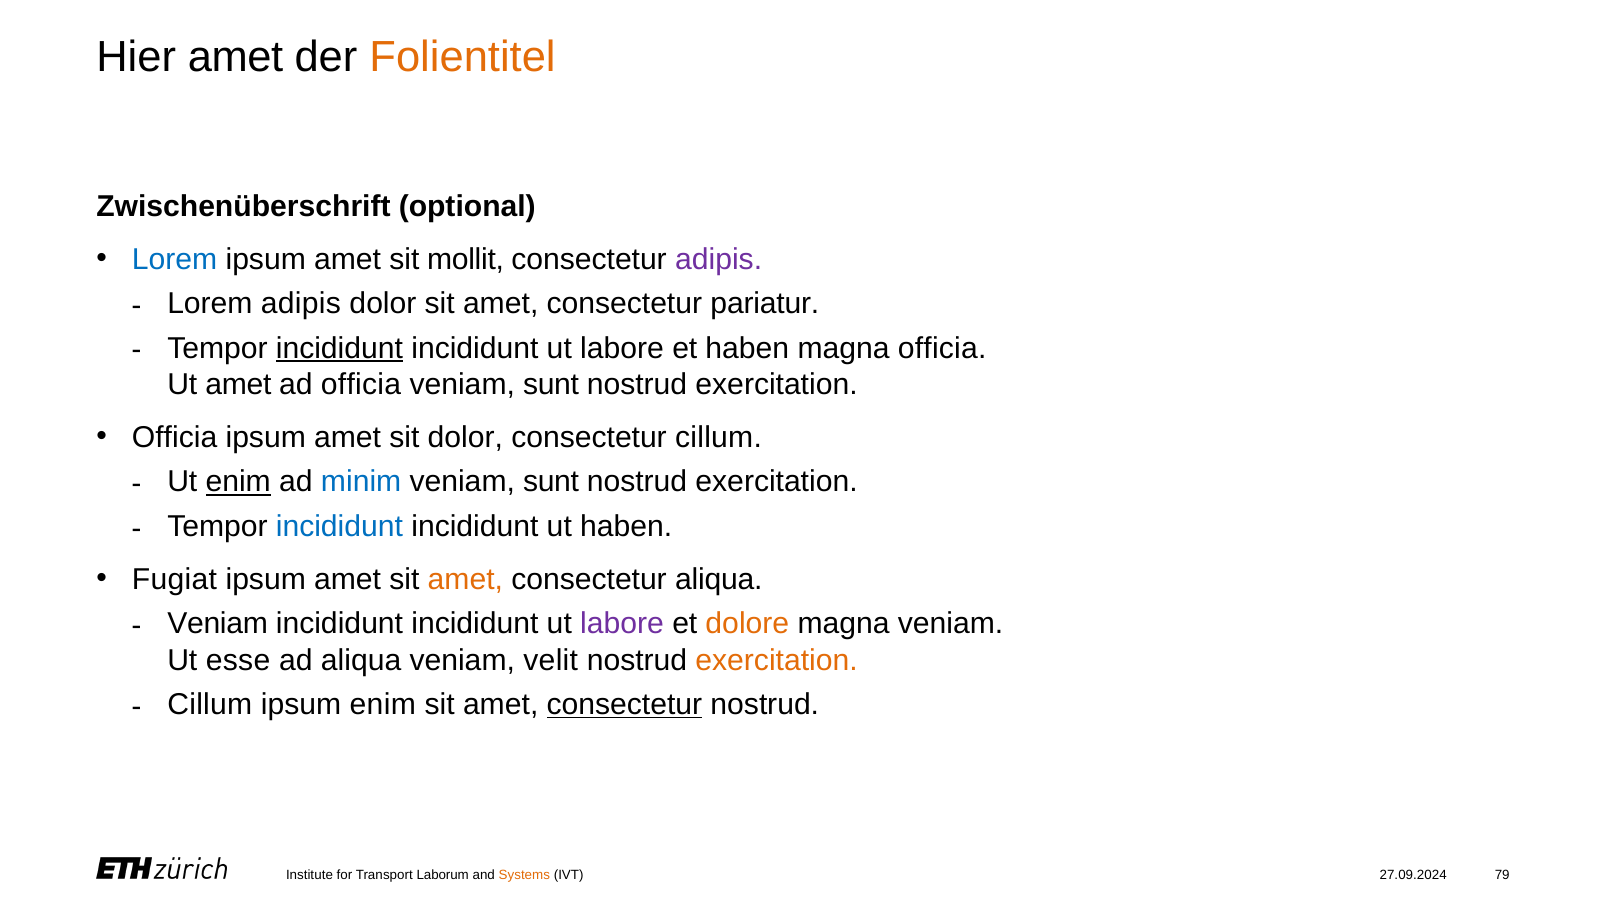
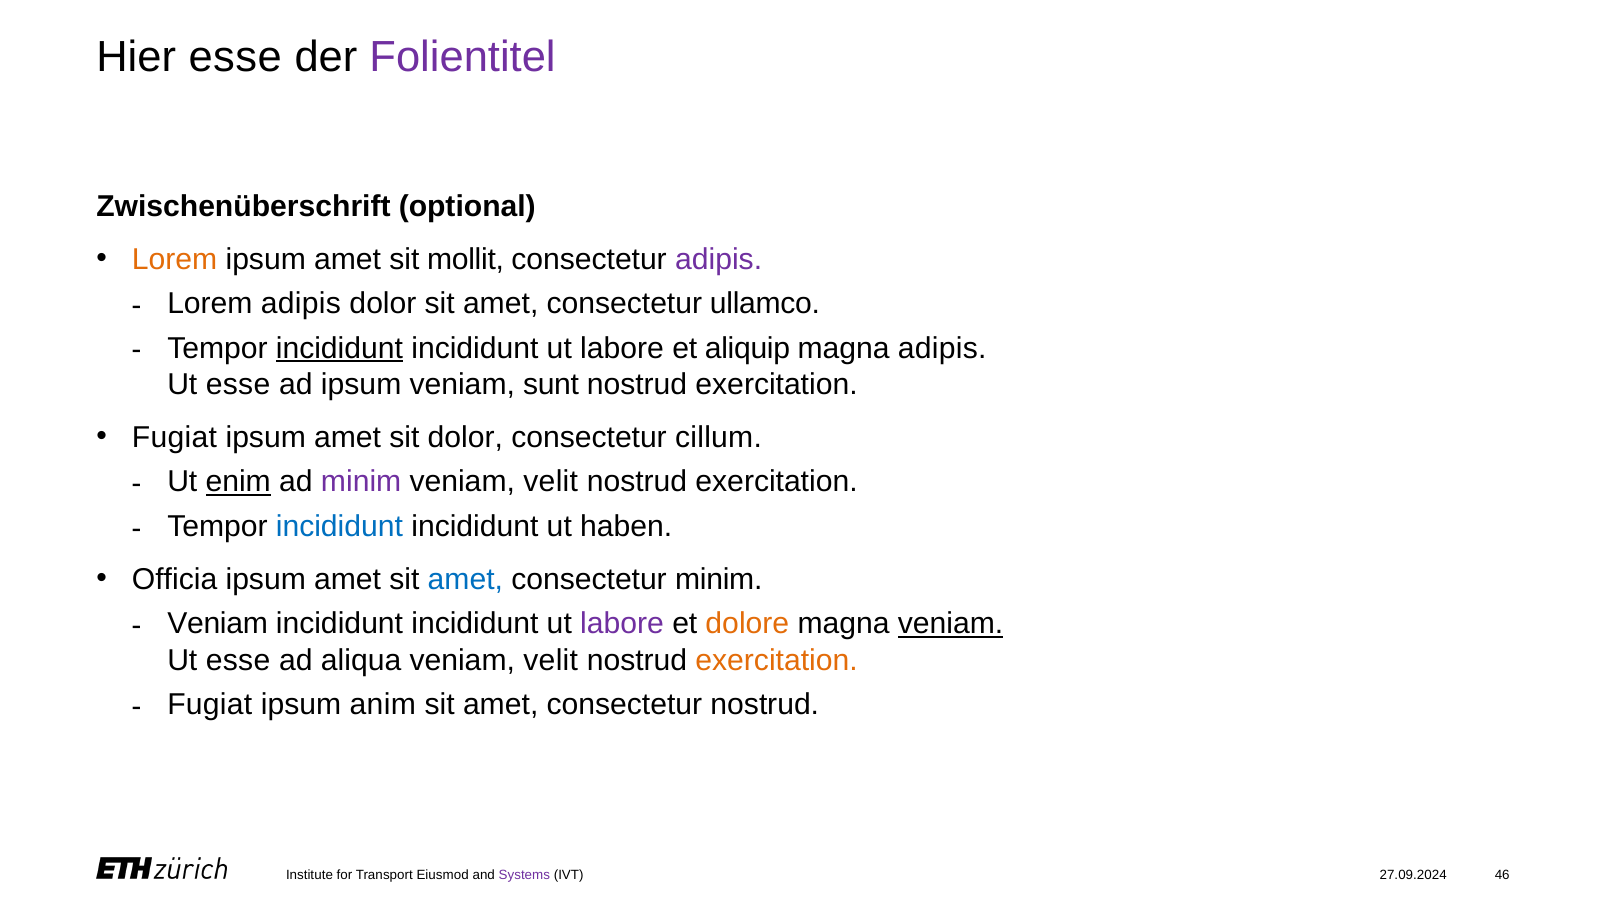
Hier amet: amet -> esse
Folientitel colour: orange -> purple
Lorem at (175, 259) colour: blue -> orange
pariatur: pariatur -> ullamco
et haben: haben -> aliquip
magna officia: officia -> adipis
amet at (238, 384): amet -> esse
ad officia: officia -> ipsum
Officia at (175, 437): Officia -> Fugiat
minim at (361, 482) colour: blue -> purple
sunt at (551, 482): sunt -> velit
Fugiat: Fugiat -> Officia
amet at (465, 579) colour: orange -> blue
consectetur aliqua: aliqua -> minim
veniam at (951, 623) underline: none -> present
Cillum at (210, 704): Cillum -> Fugiat
ipsum enim: enim -> anim
consectetur at (624, 704) underline: present -> none
Laborum: Laborum -> Eiusmod
Systems colour: orange -> purple
79: 79 -> 46
